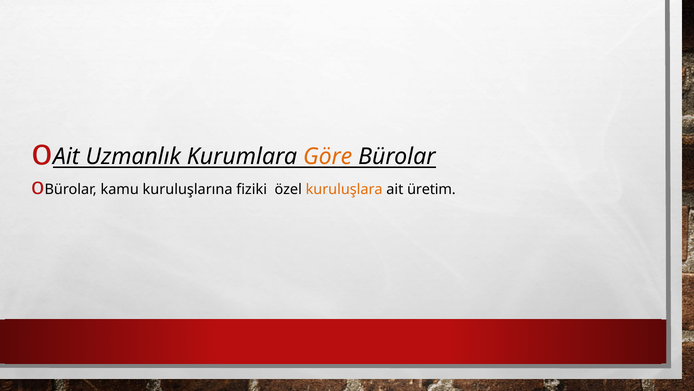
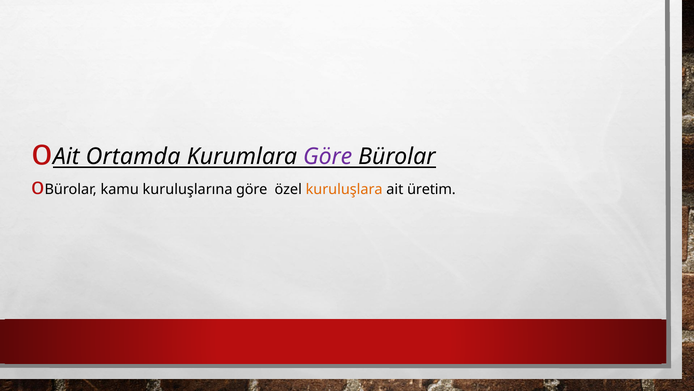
Uzmanlık: Uzmanlık -> Ortamda
Göre at (328, 156) colour: orange -> purple
kuruluşlarına fiziki: fiziki -> göre
